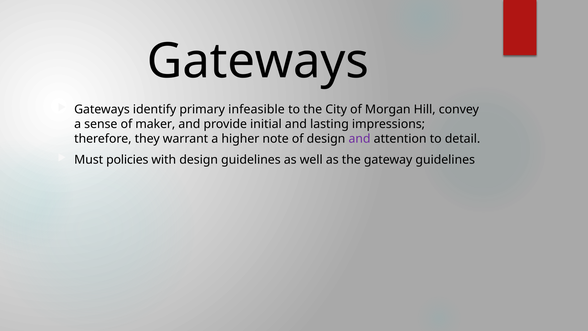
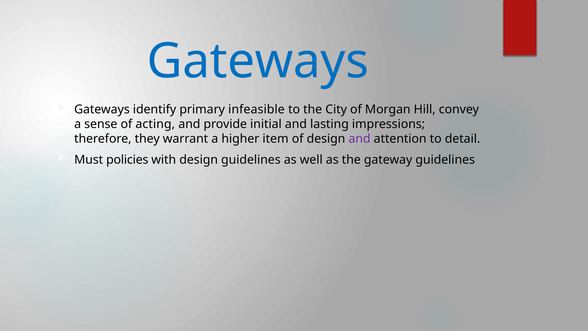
Gateways at (258, 61) colour: black -> blue
maker: maker -> acting
note: note -> item
